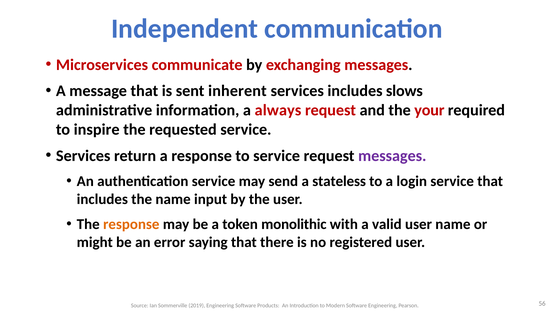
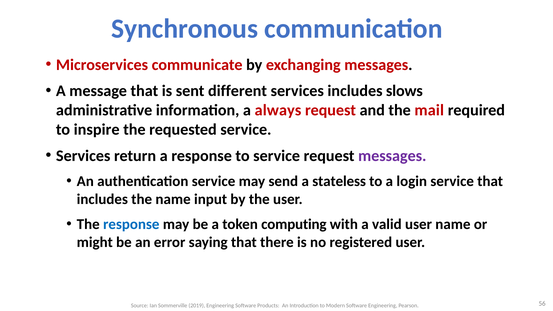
Independent: Independent -> Synchronous
inherent: inherent -> different
your: your -> mail
response at (131, 224) colour: orange -> blue
monolithic: monolithic -> computing
